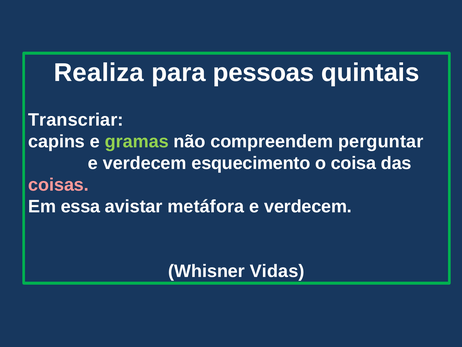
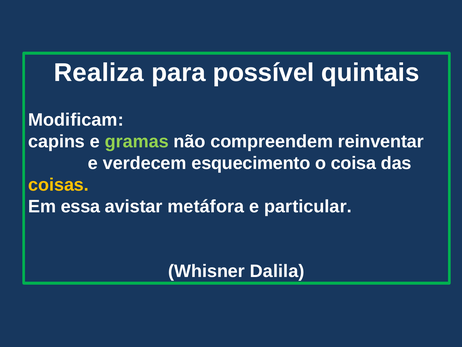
pessoas: pessoas -> possível
Transcriar: Transcriar -> Modificam
perguntar: perguntar -> reinventar
coisas colour: pink -> yellow
verdecem at (308, 206): verdecem -> particular
Vidas: Vidas -> Dalila
